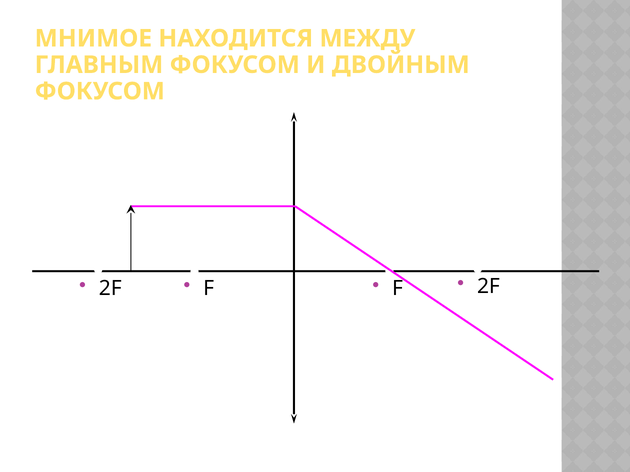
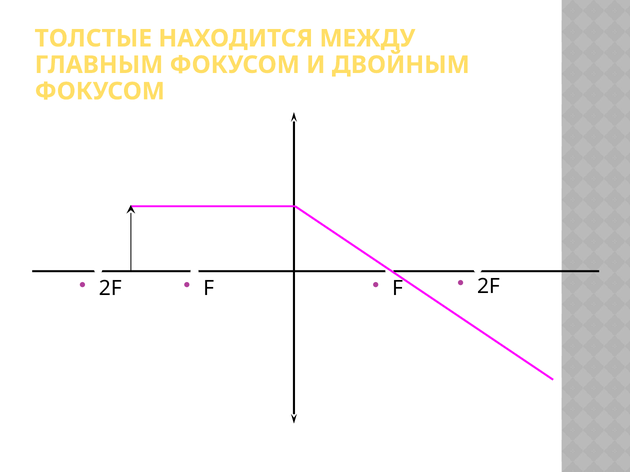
МНИМОЕ: МНИМОЕ -> ТОЛСТЫЕ
